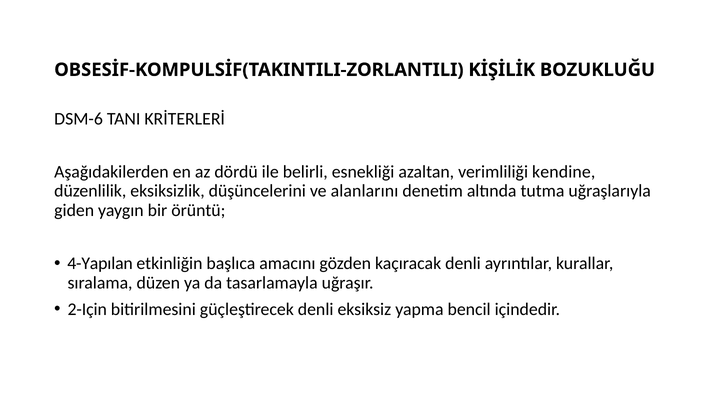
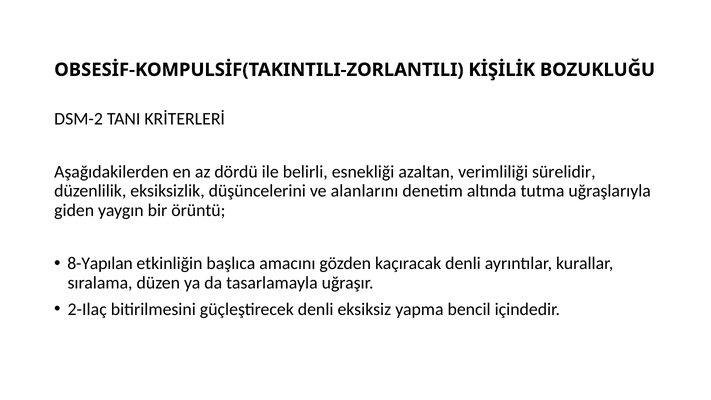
DSM-6: DSM-6 -> DSM-2
kendine: kendine -> sürelidir
4-Yapılan: 4-Yapılan -> 8-Yapılan
2-Için: 2-Için -> 2-Ilaç
